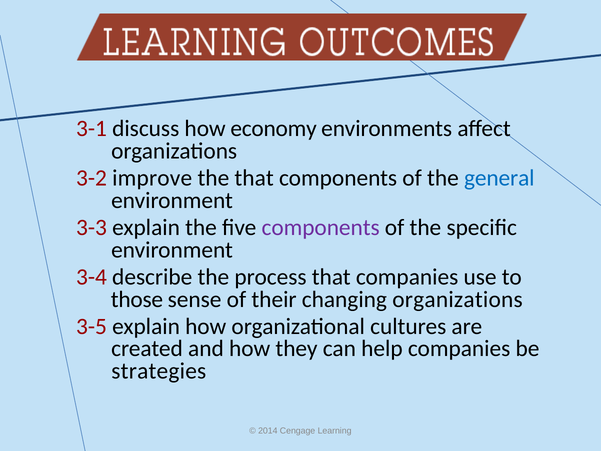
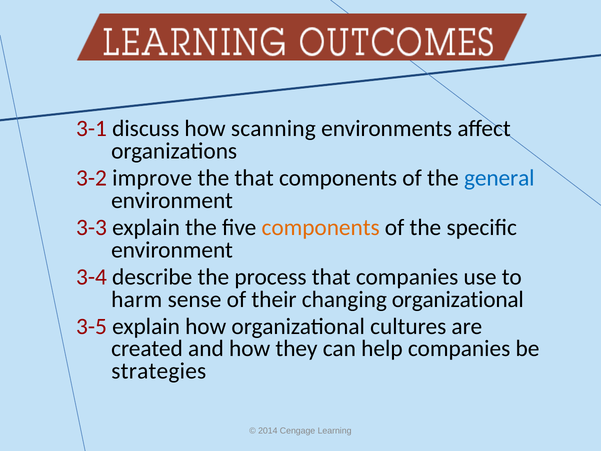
economy: economy -> scanning
components at (321, 227) colour: purple -> orange
those: those -> harm
changing organizations: organizations -> organizational
